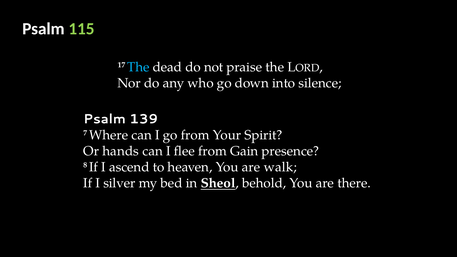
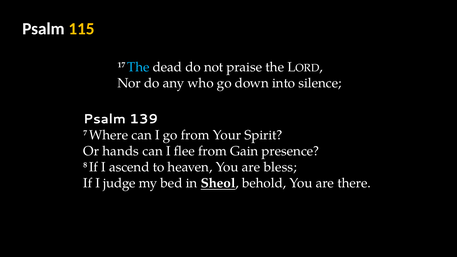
115 colour: light green -> yellow
walk: walk -> bless
silver: silver -> judge
